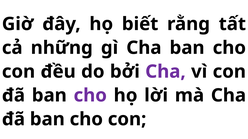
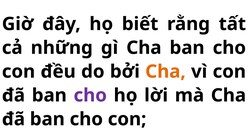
Cha at (165, 72) colour: purple -> orange
